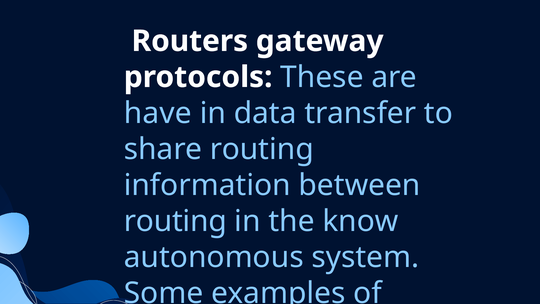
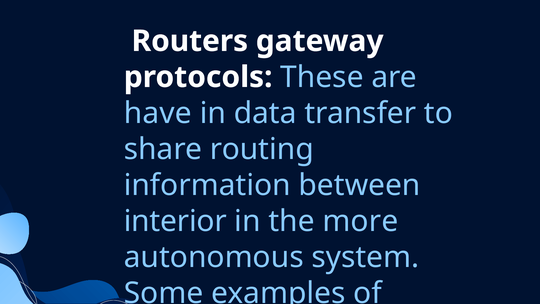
routing at (175, 221): routing -> interior
know: know -> more
